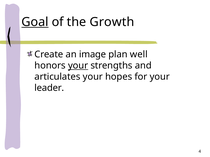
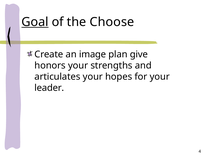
Growth: Growth -> Choose
well: well -> give
your at (78, 66) underline: present -> none
